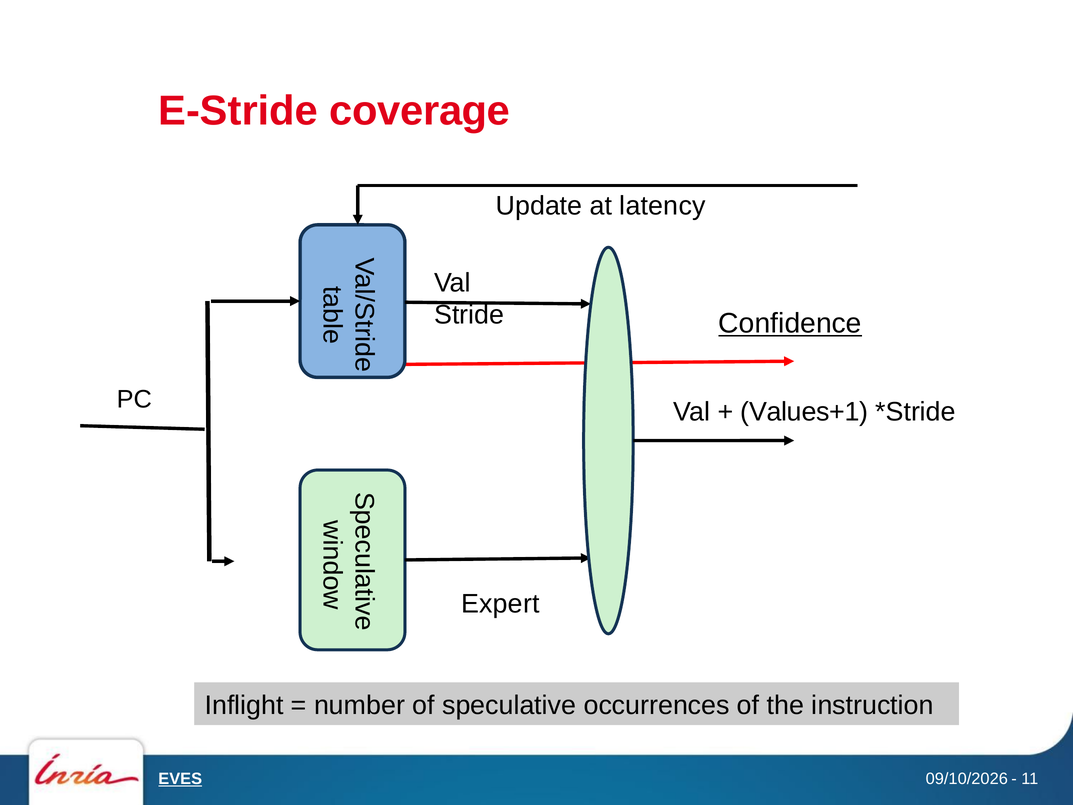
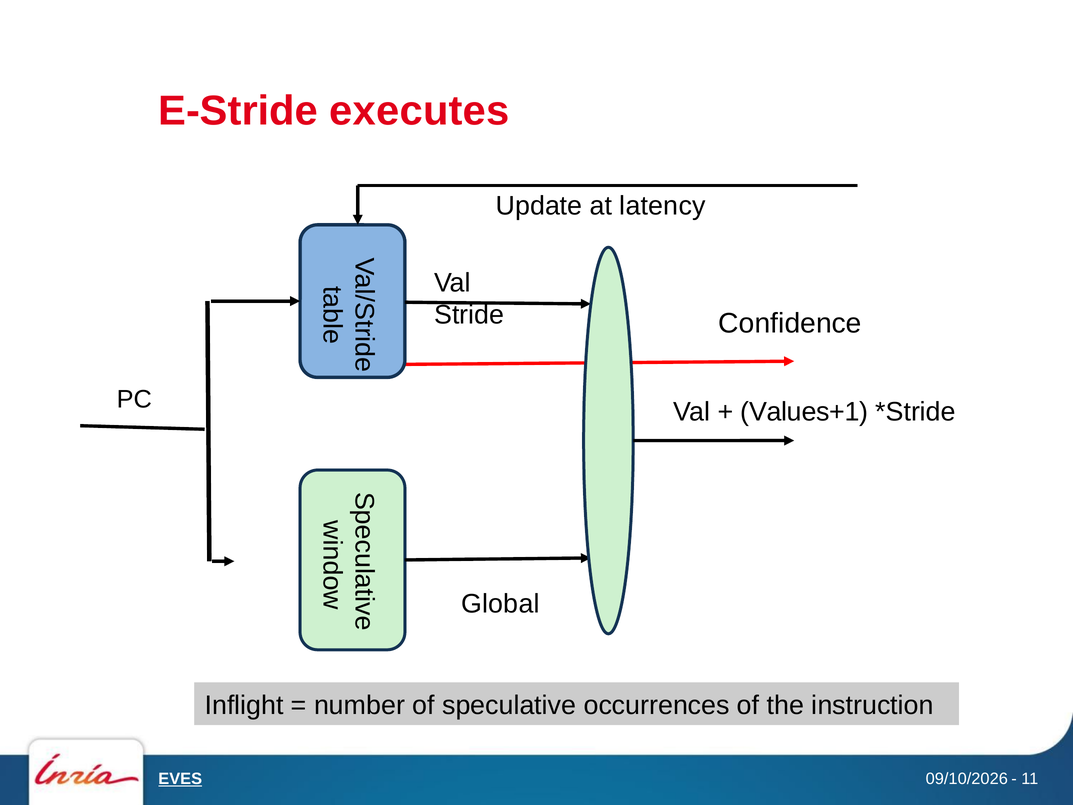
coverage: coverage -> executes
Confidence underline: present -> none
Expert: Expert -> Global
